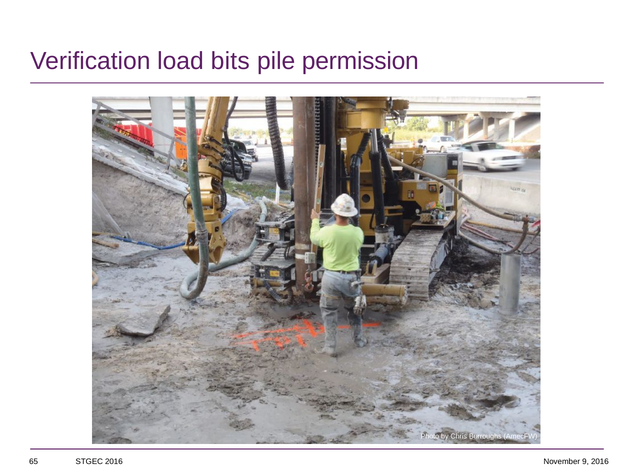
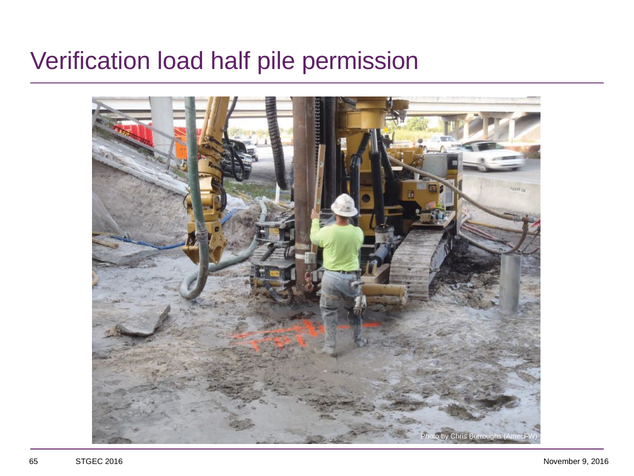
bits: bits -> half
